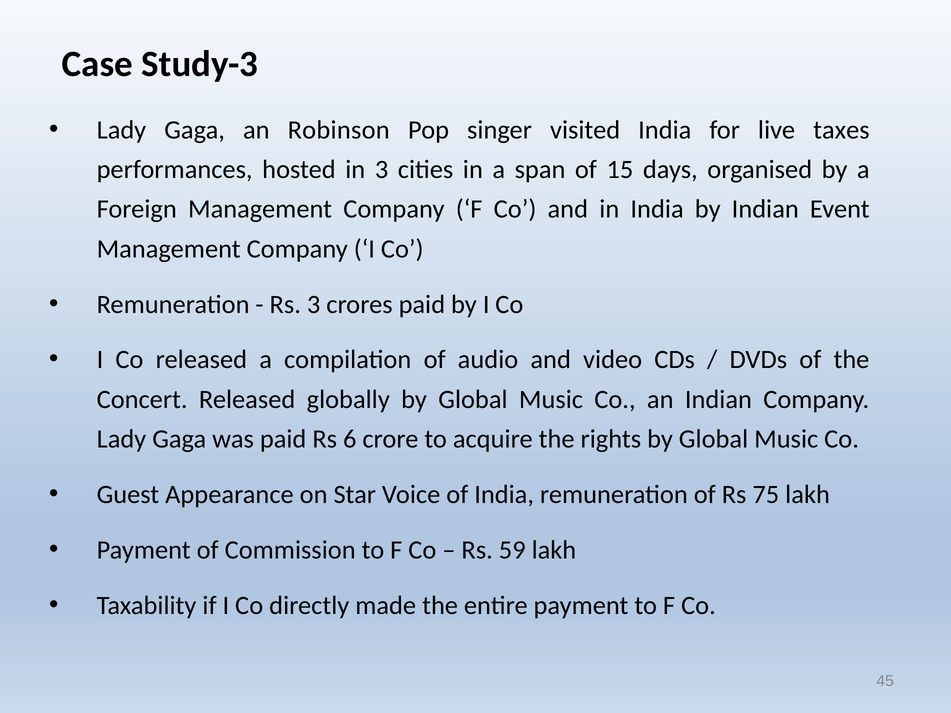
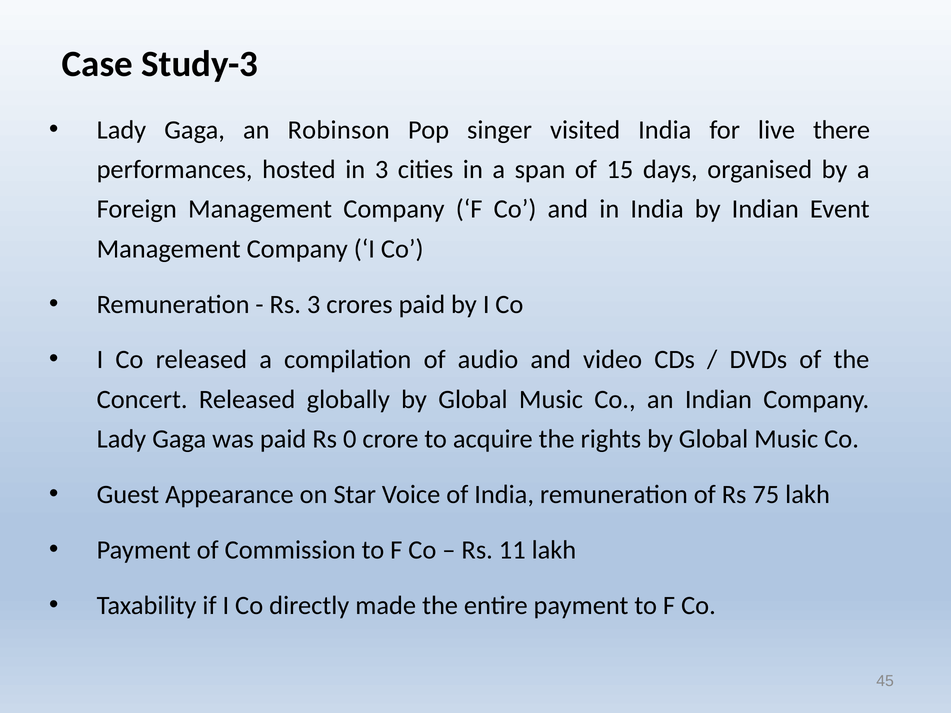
taxes: taxes -> there
6: 6 -> 0
59: 59 -> 11
